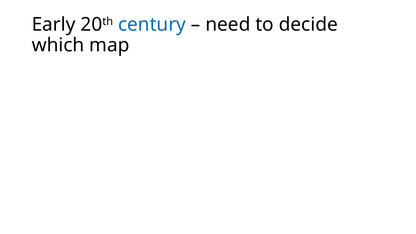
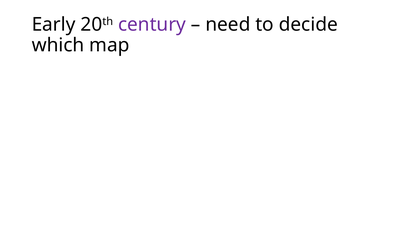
century colour: blue -> purple
